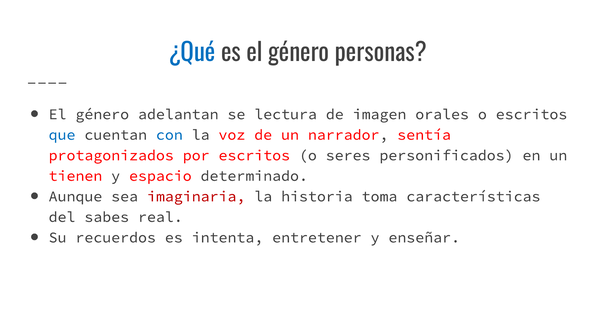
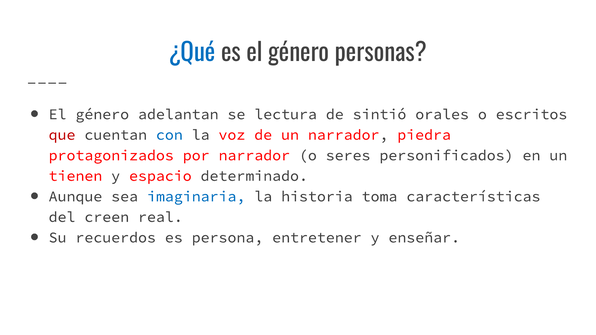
imagen: imagen -> sintió
que colour: blue -> red
sentía: sentía -> piedra
por escritos: escritos -> narrador
imaginaria colour: red -> blue
sabes: sabes -> creen
intenta: intenta -> persona
